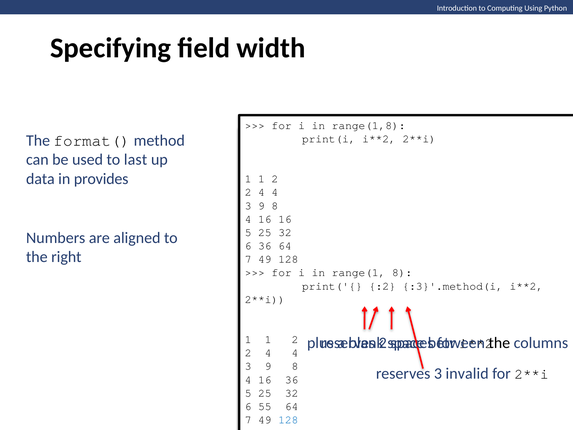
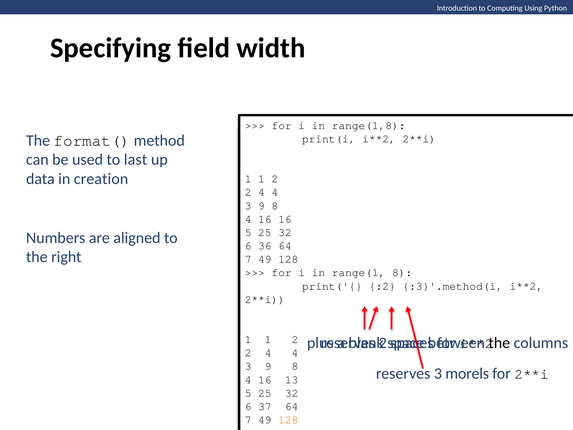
provides: provides -> creation
invalid: invalid -> morels
16 36: 36 -> 13
55: 55 -> 37
128 at (288, 420) colour: blue -> orange
